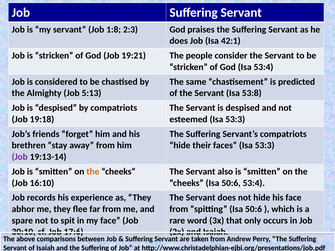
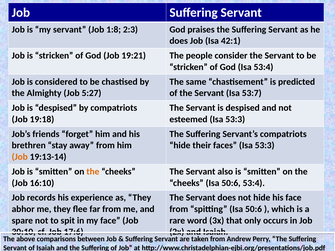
5:13: 5:13 -> 5:27
53:8: 53:8 -> 53:7
Job at (20, 157) colour: purple -> orange
